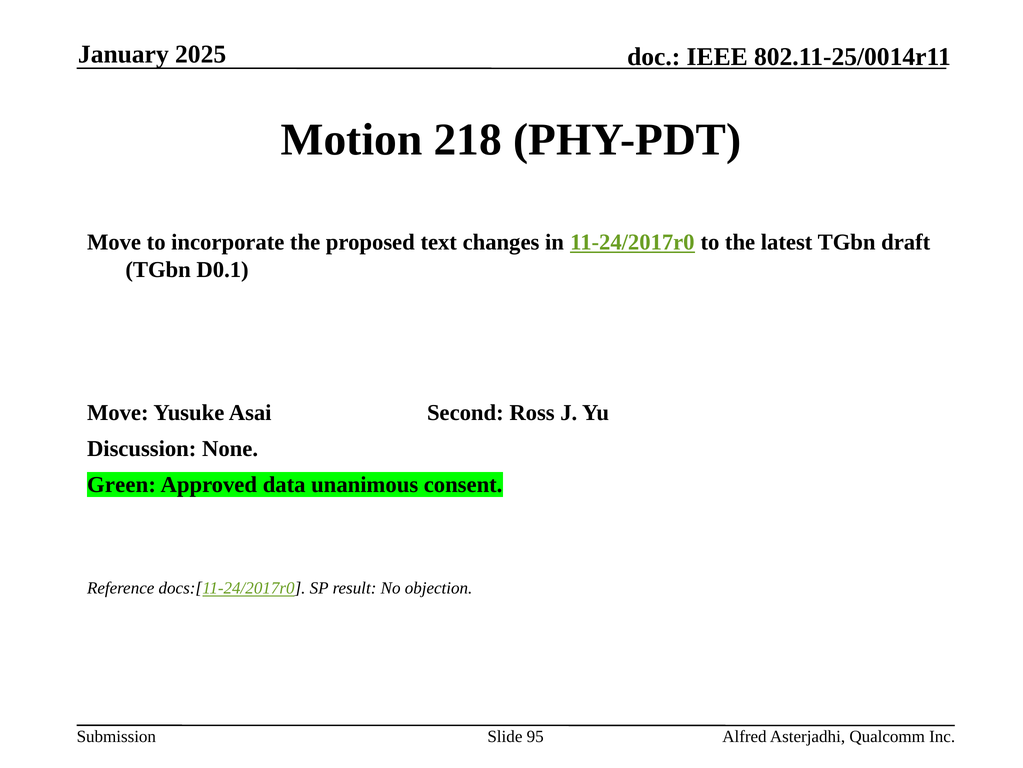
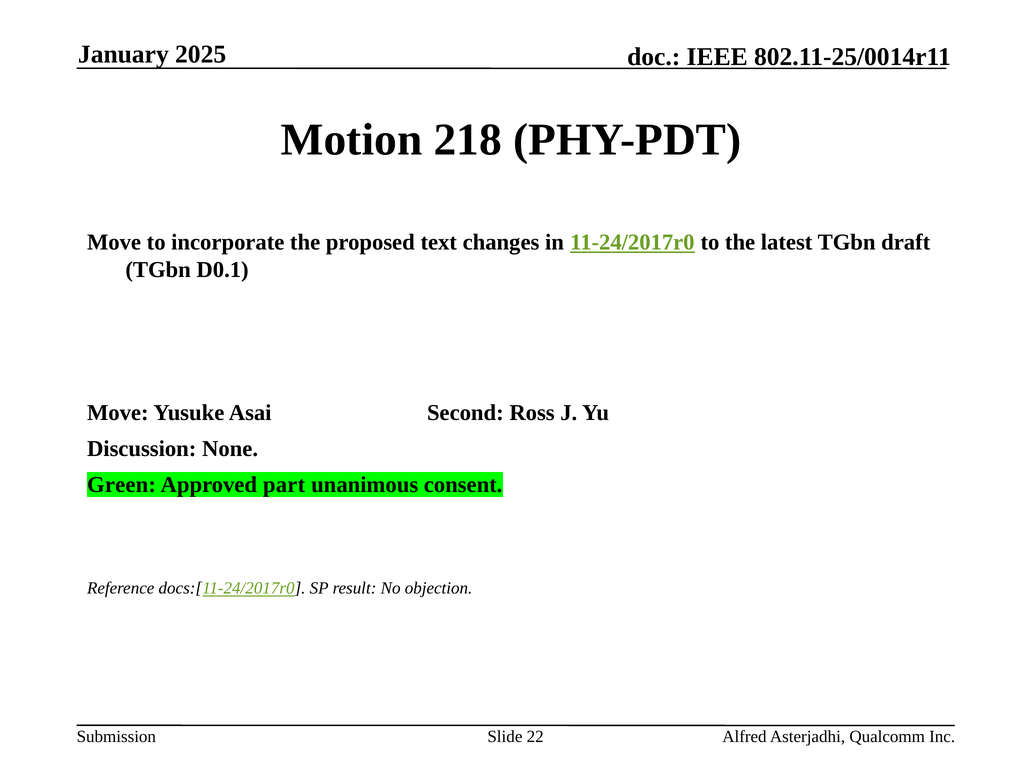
data: data -> part
95: 95 -> 22
